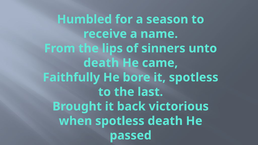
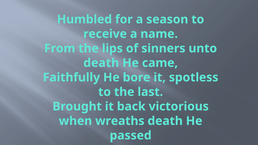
when spotless: spotless -> wreaths
